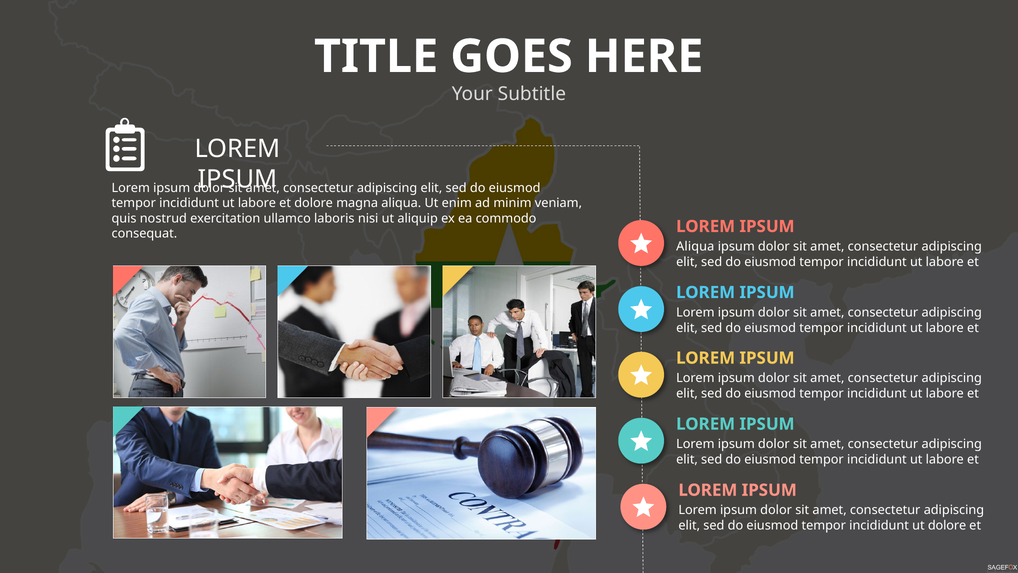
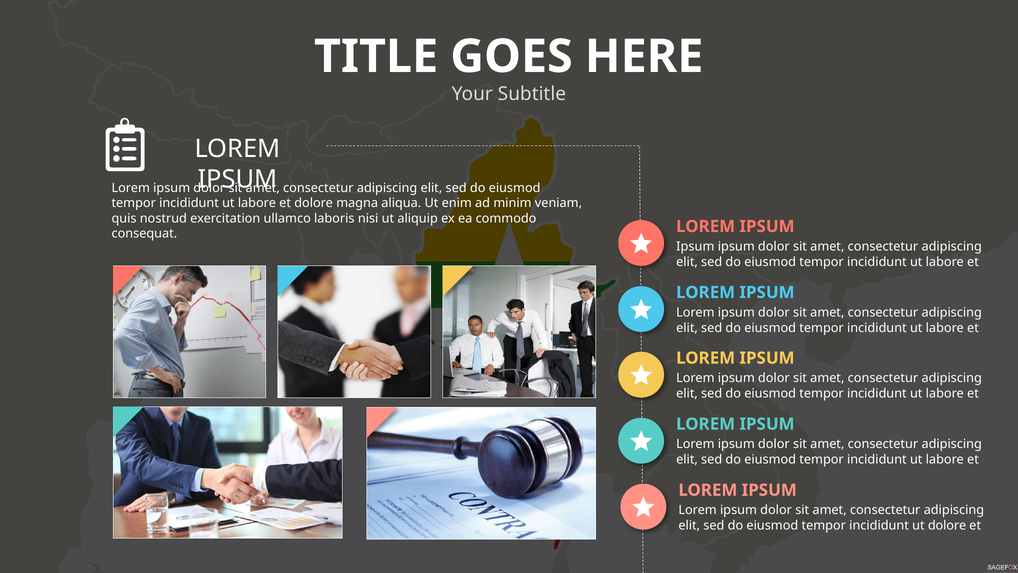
Aliqua at (695, 246): Aliqua -> Ipsum
